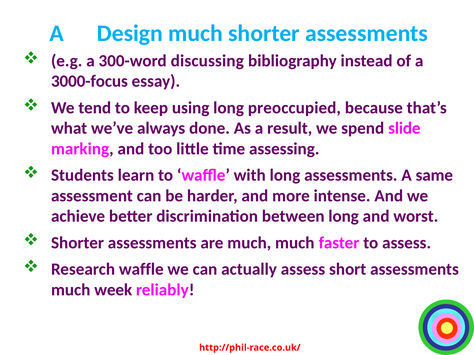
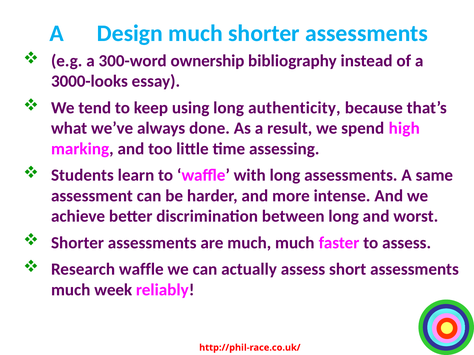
discussing: discussing -> ownership
3000-focus: 3000-focus -> 3000-looks
preoccupied: preoccupied -> authenticity
slide: slide -> high
